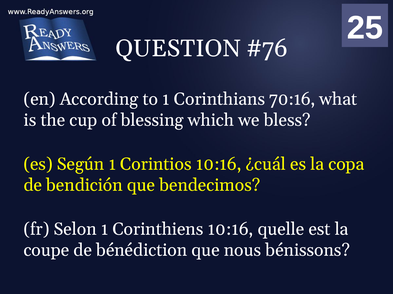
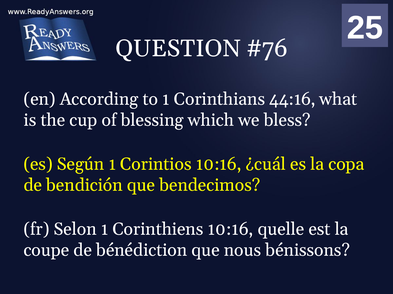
70:16: 70:16 -> 44:16
